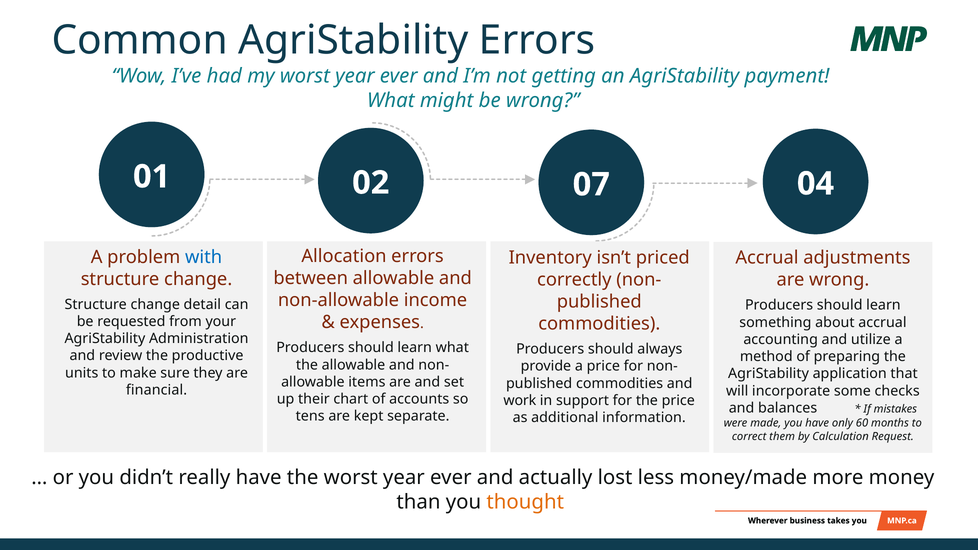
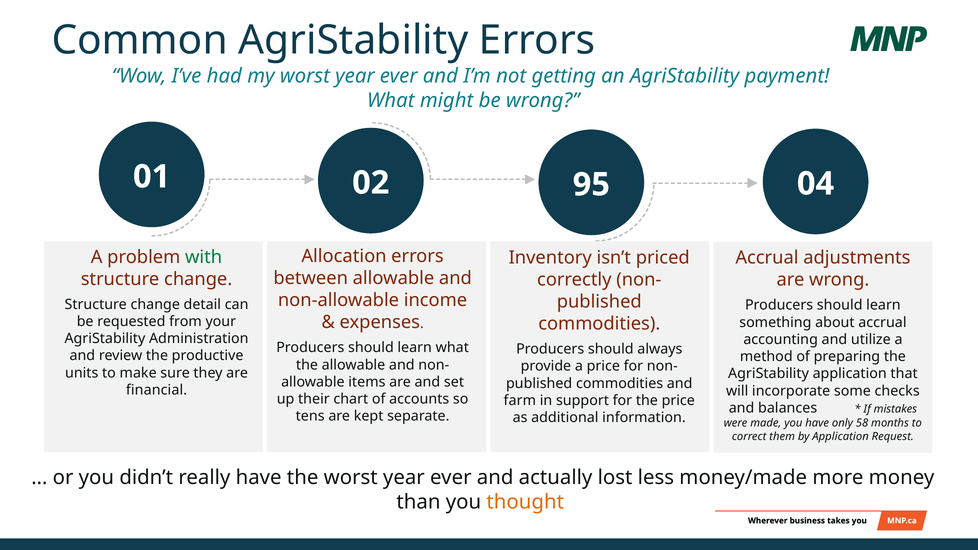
07: 07 -> 95
with colour: blue -> green
work: work -> farm
60: 60 -> 58
by Calculation: Calculation -> Application
